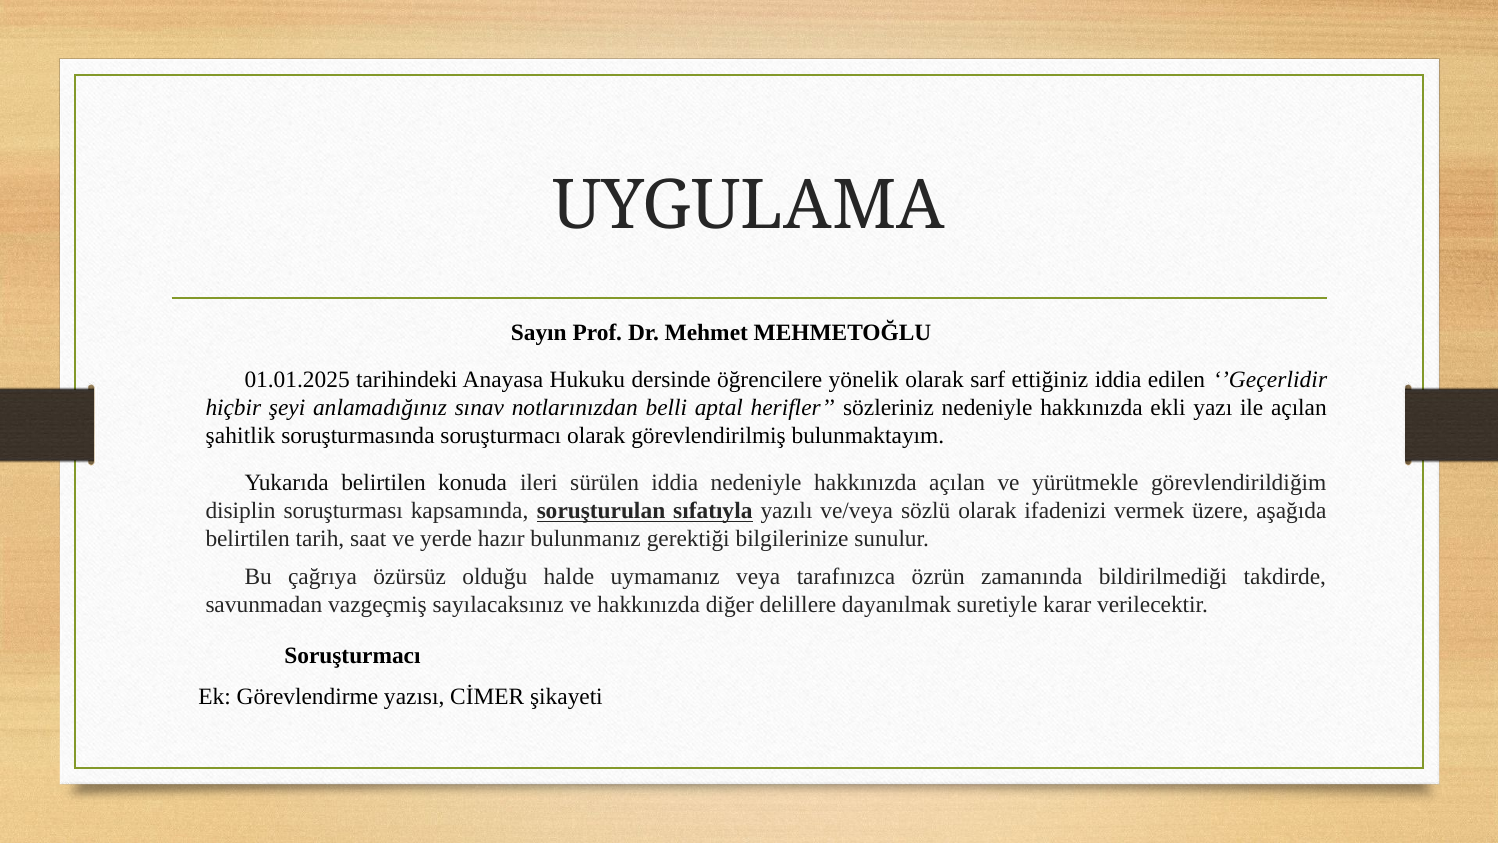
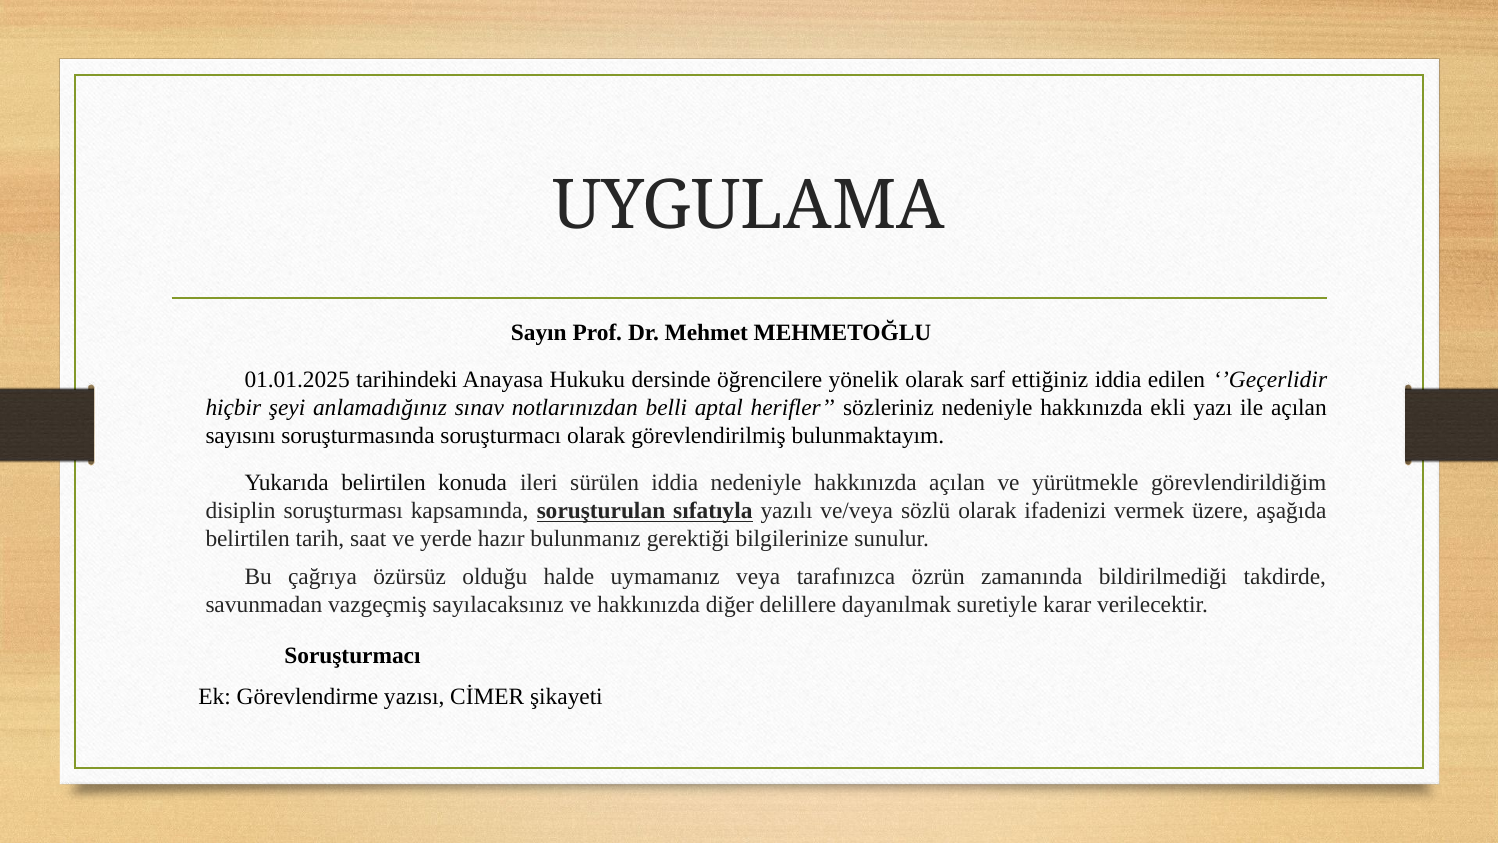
şahitlik: şahitlik -> sayısını
